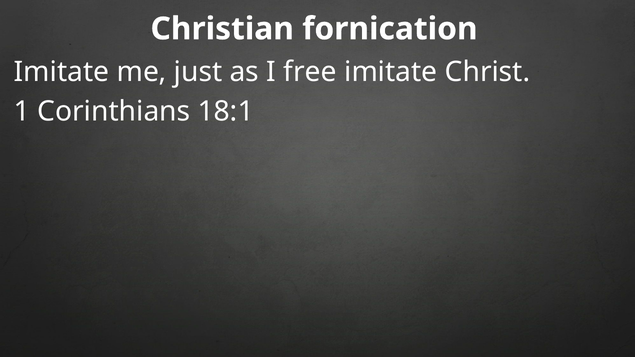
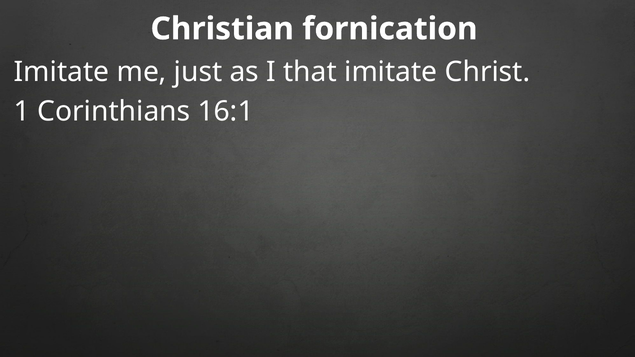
free: free -> that
18:1: 18:1 -> 16:1
